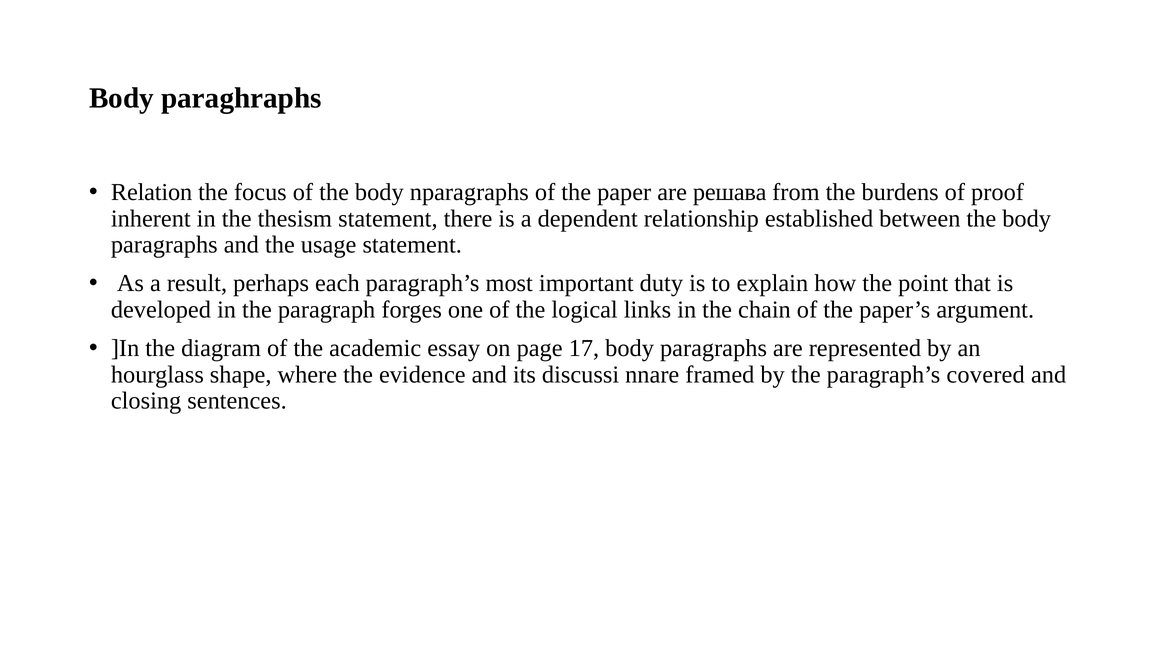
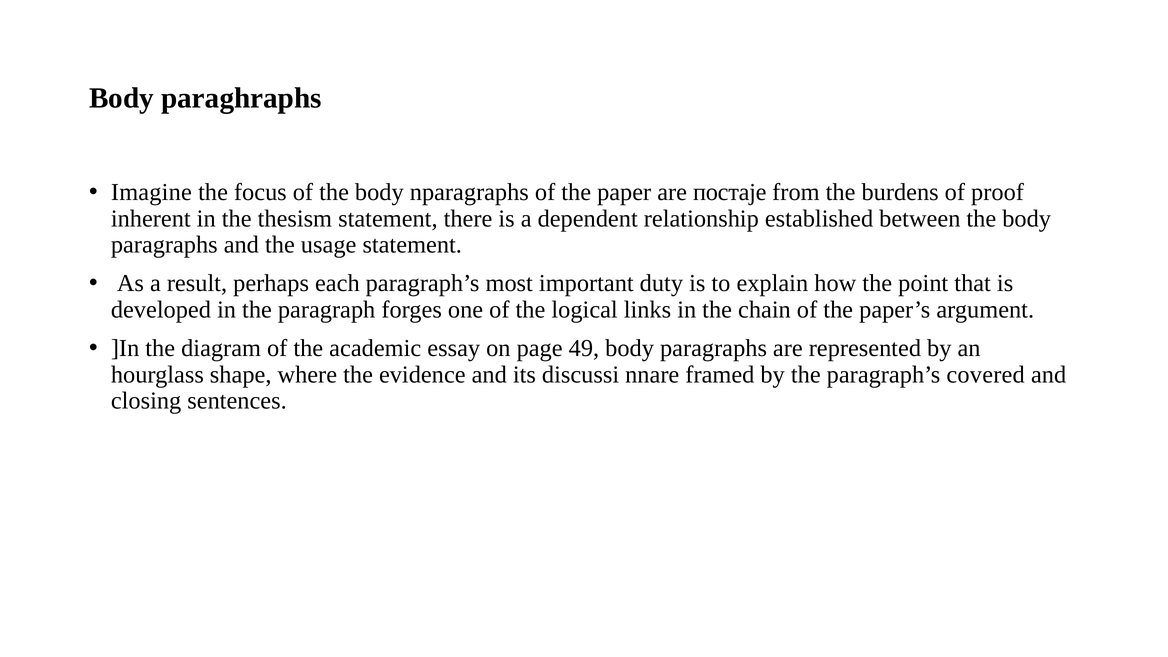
Relation: Relation -> Imagine
решава: решава -> постаје
17: 17 -> 49
